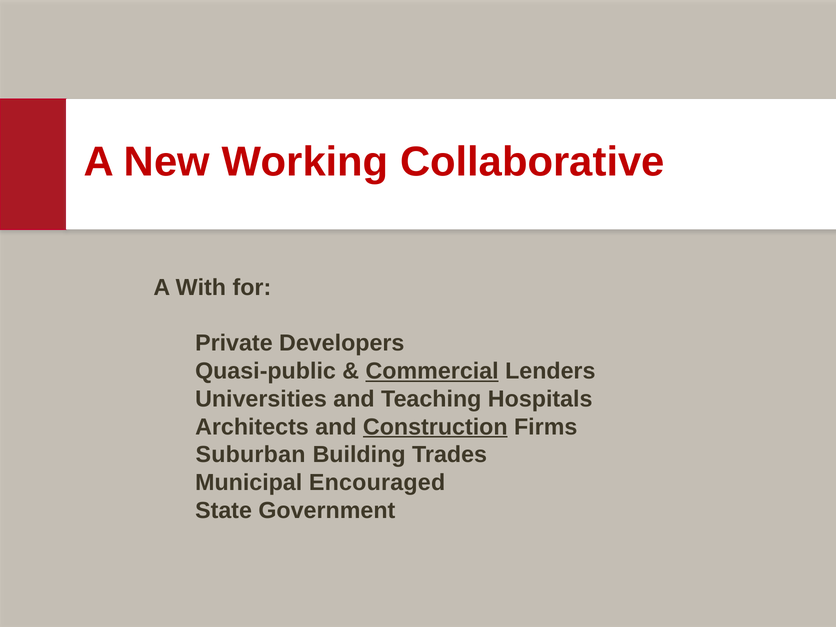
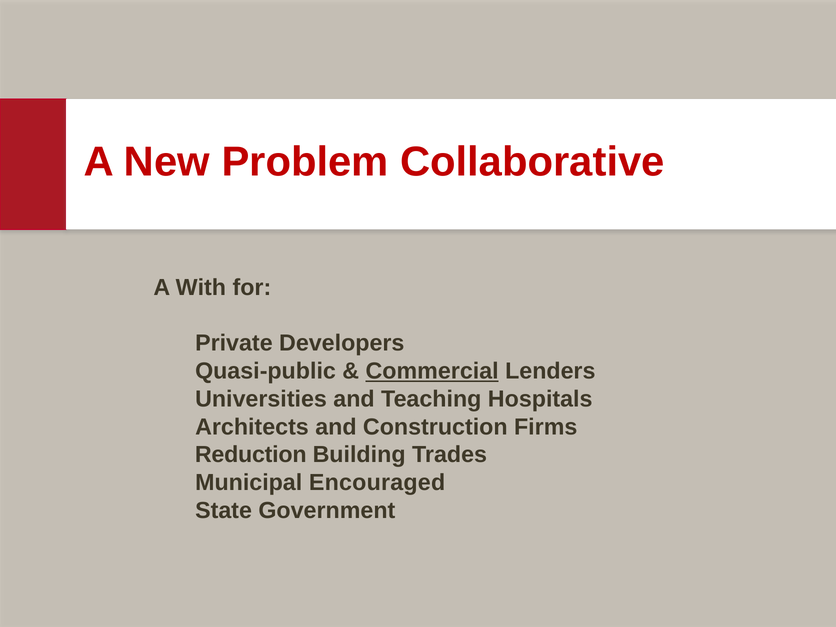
Working: Working -> Problem
Construction underline: present -> none
Suburban: Suburban -> Reduction
